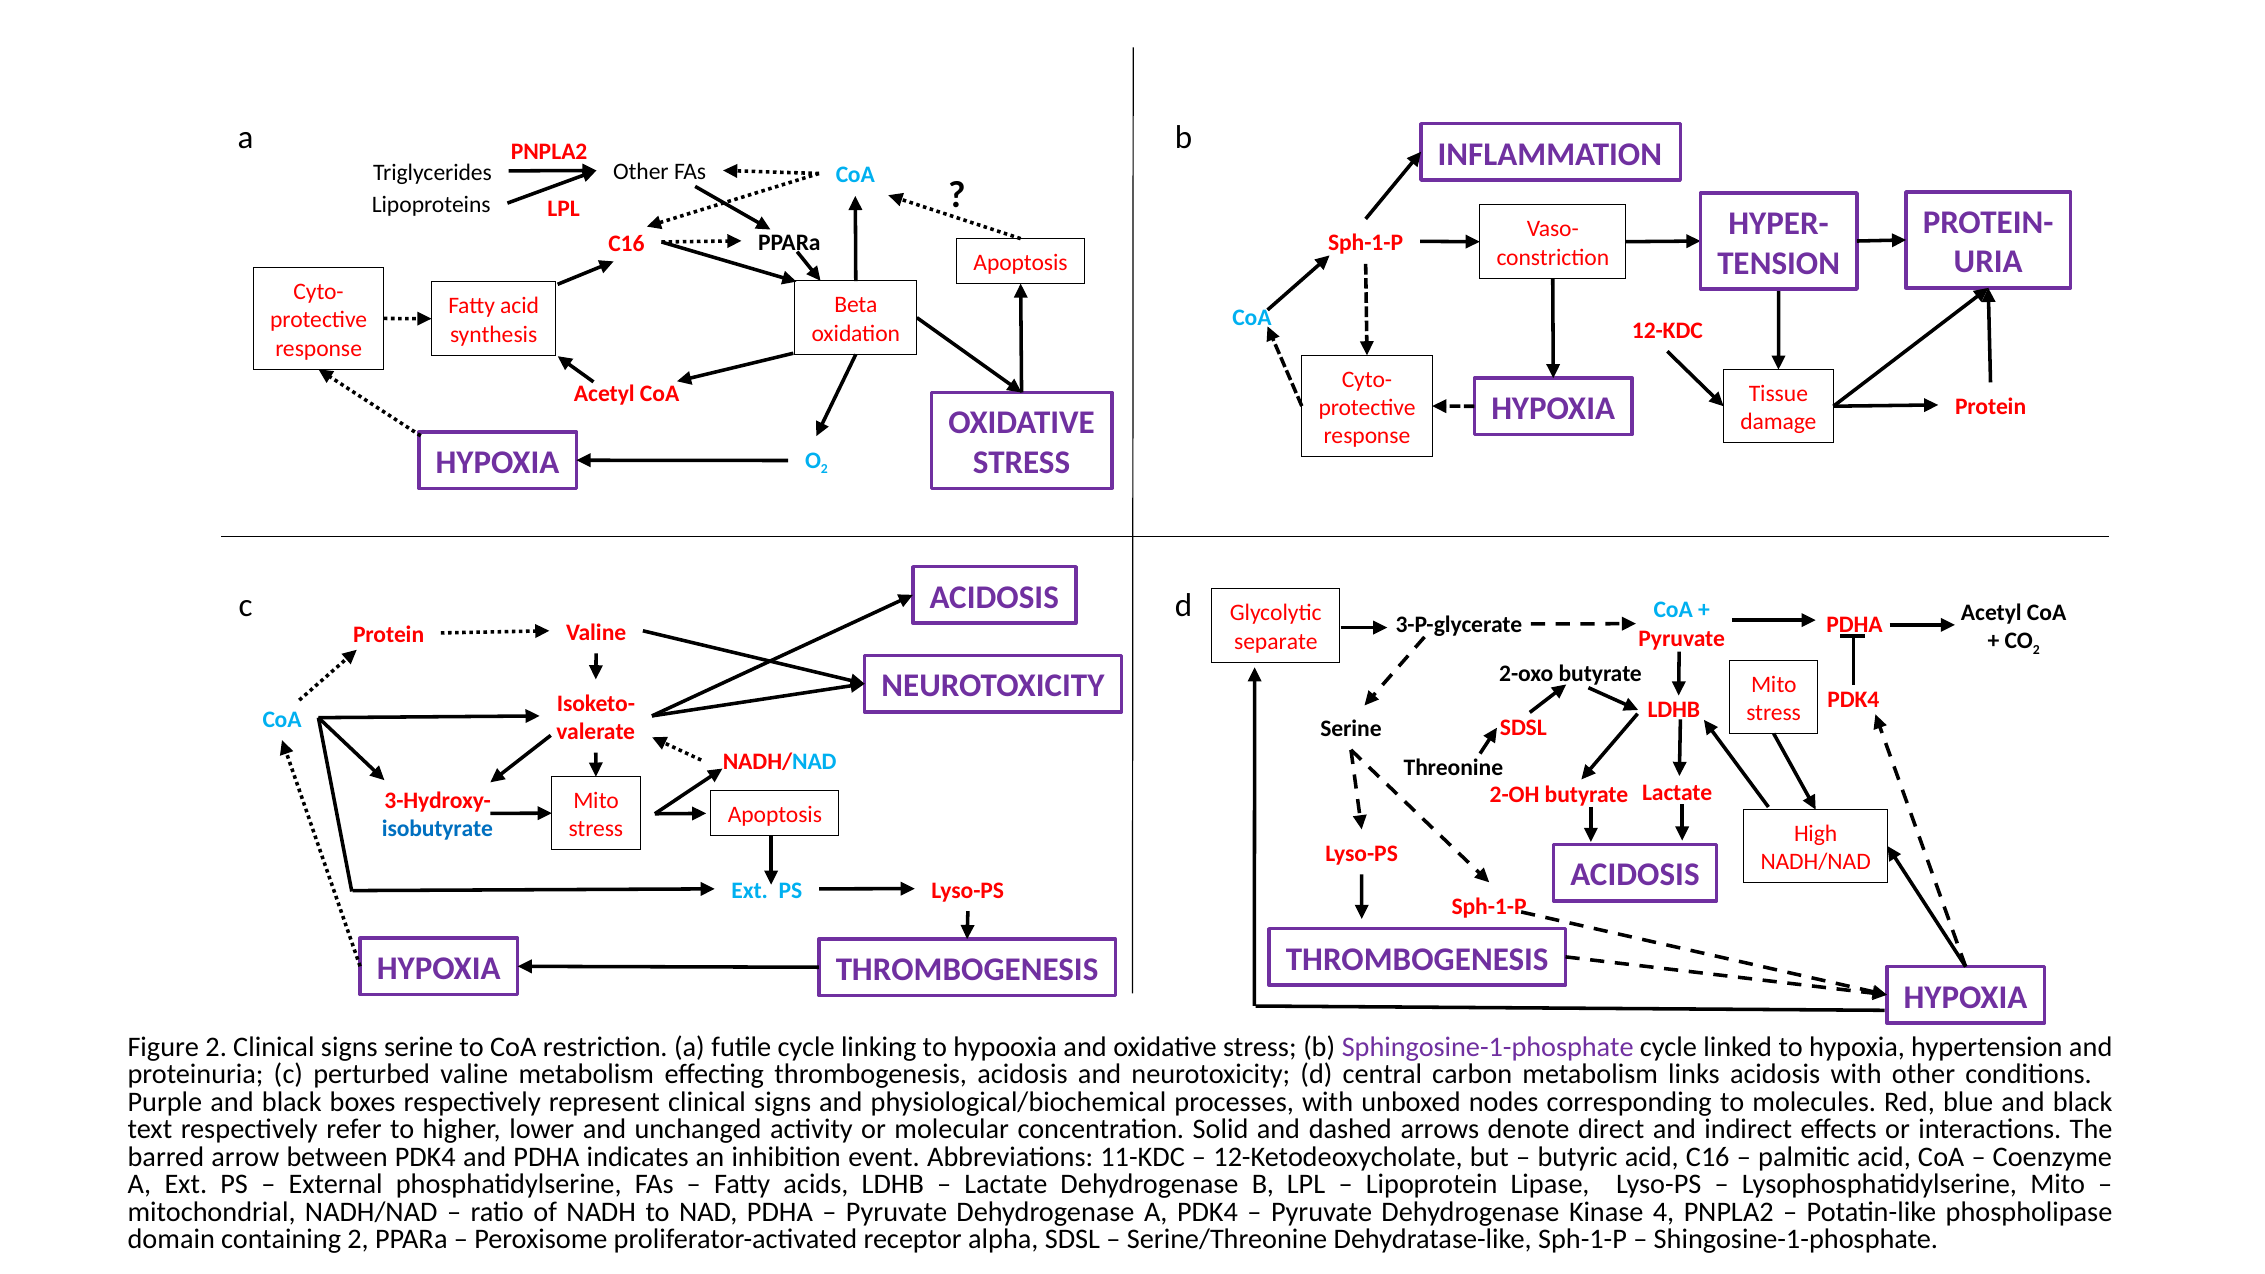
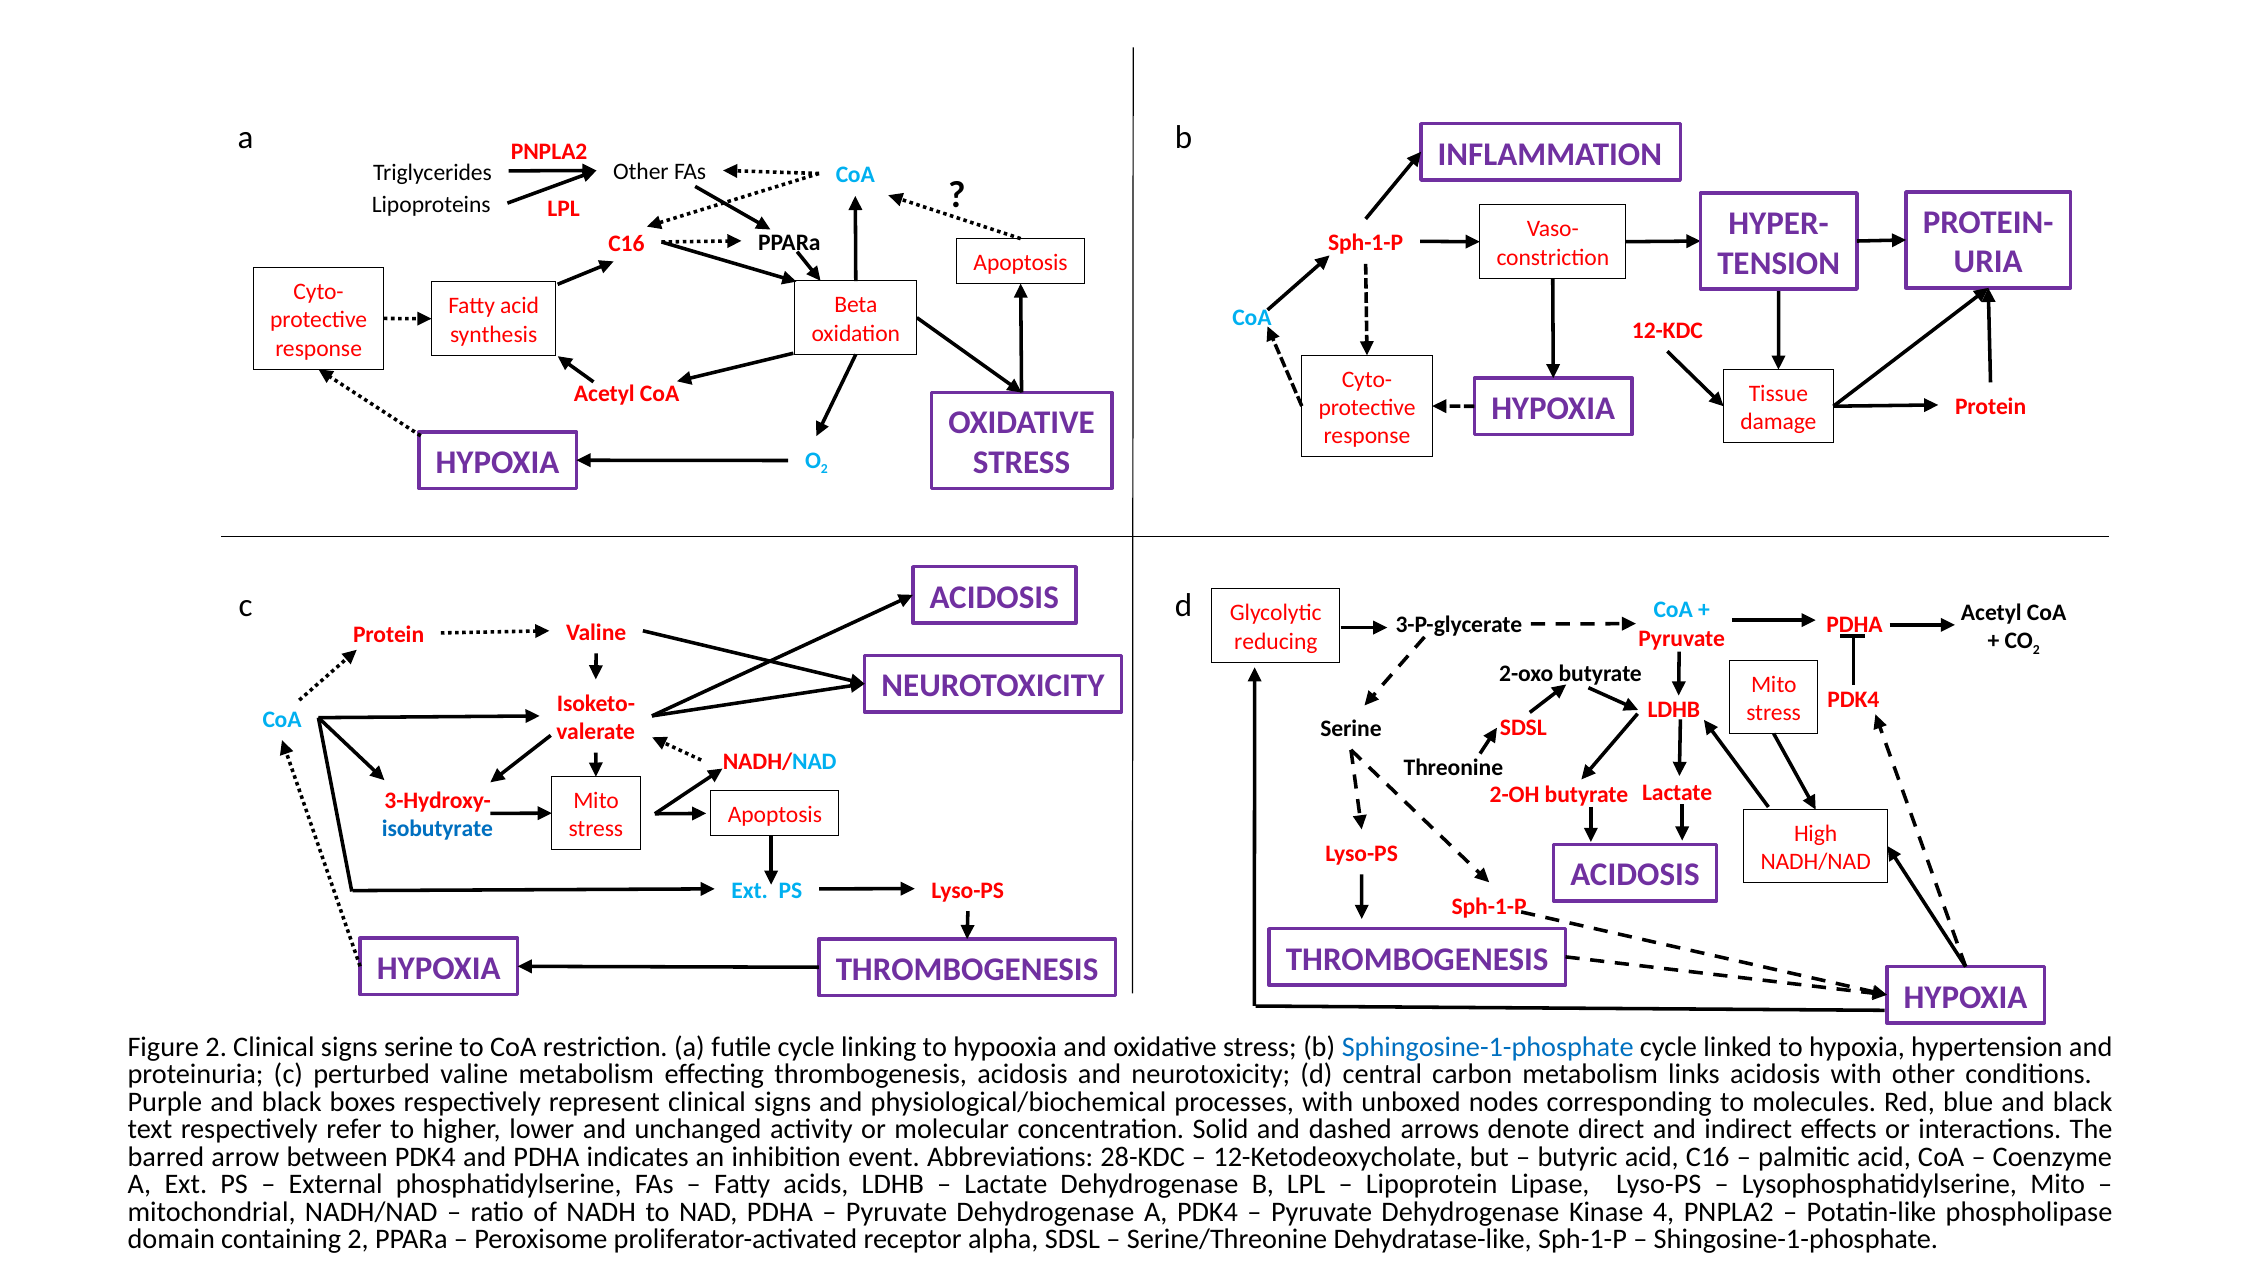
separate: separate -> reducing
Sphingosine-1-phosphate colour: purple -> blue
11-KDC: 11-KDC -> 28-KDC
